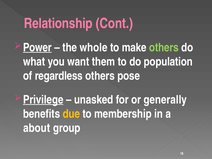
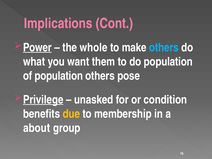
Relationship: Relationship -> Implications
others at (164, 48) colour: light green -> light blue
of regardless: regardless -> population
generally: generally -> condition
